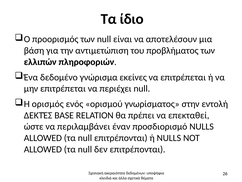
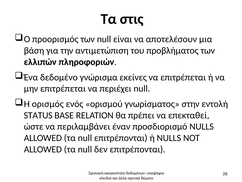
ίδιο: ίδιο -> στις
ΔΕΚΤΈΣ: ΔΕΚΤΈΣ -> STATUS
